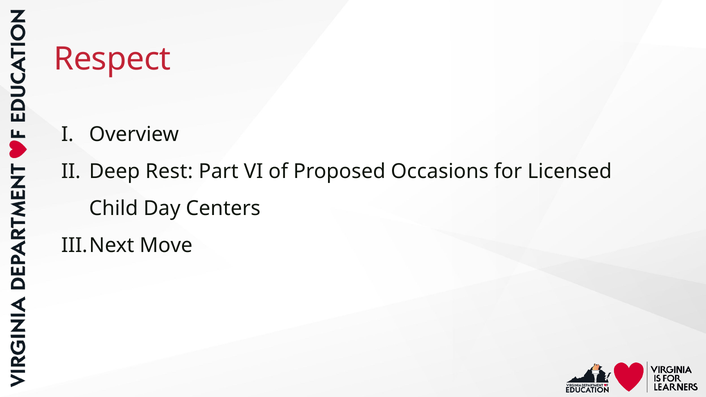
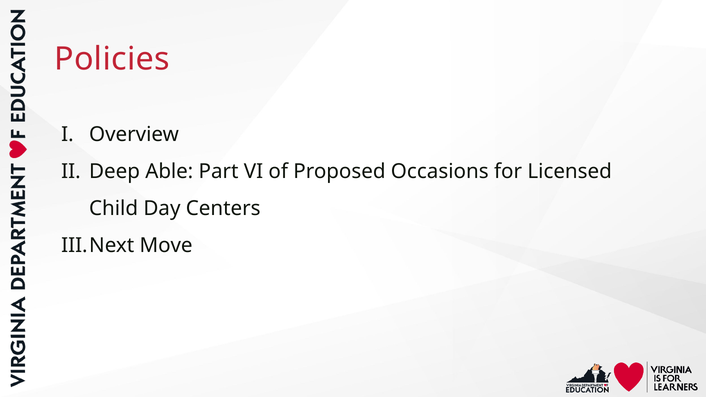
Respect: Respect -> Policies
Rest: Rest -> Able
